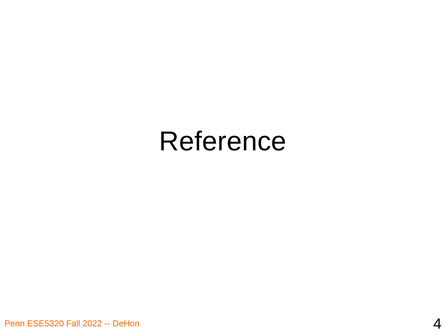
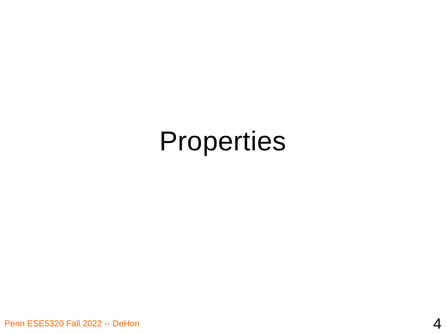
Reference: Reference -> Properties
